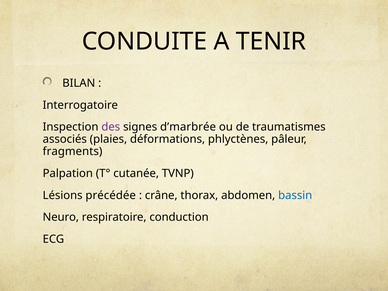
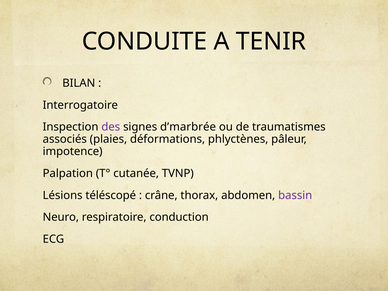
fragments: fragments -> impotence
précédée: précédée -> téléscopé
bassin colour: blue -> purple
